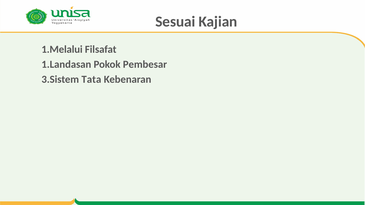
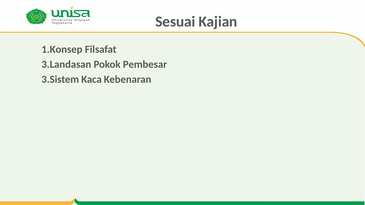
1.Melalui: 1.Melalui -> 1.Konsep
1.Landasan: 1.Landasan -> 3.Landasan
Tata: Tata -> Kaca
